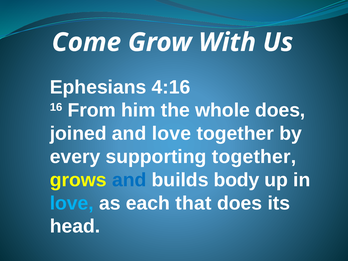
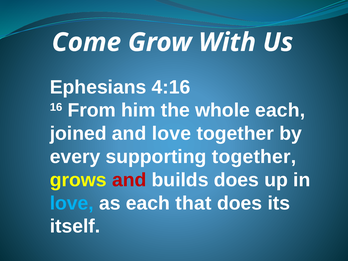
whole does: does -> each
and at (129, 180) colour: blue -> red
builds body: body -> does
head: head -> itself
